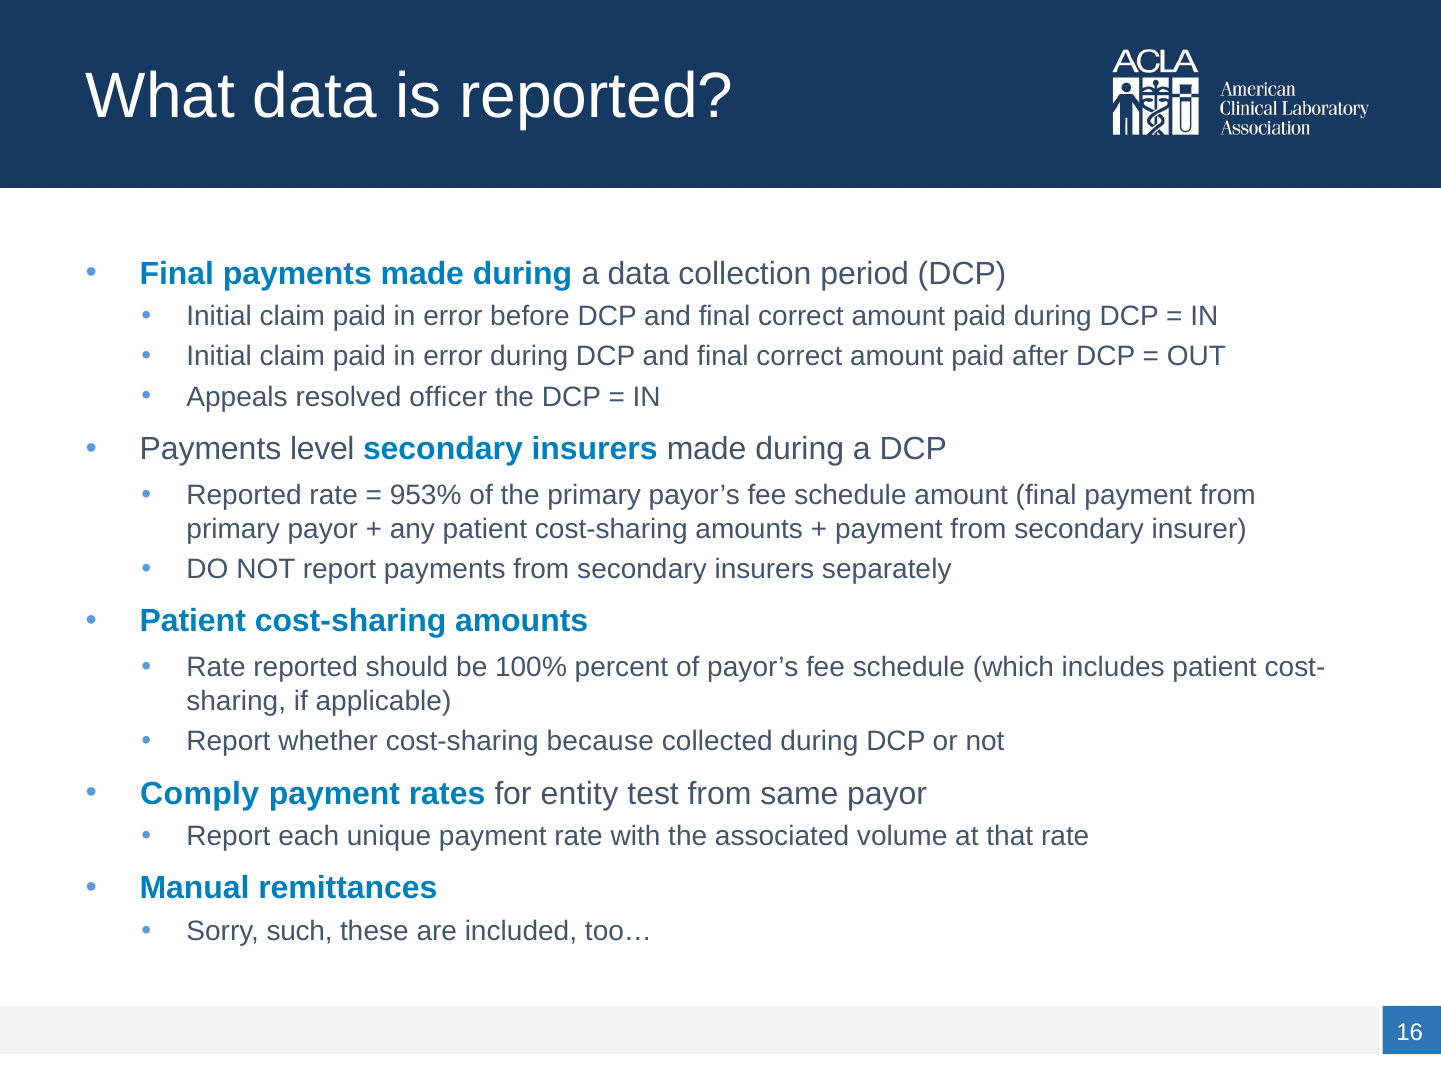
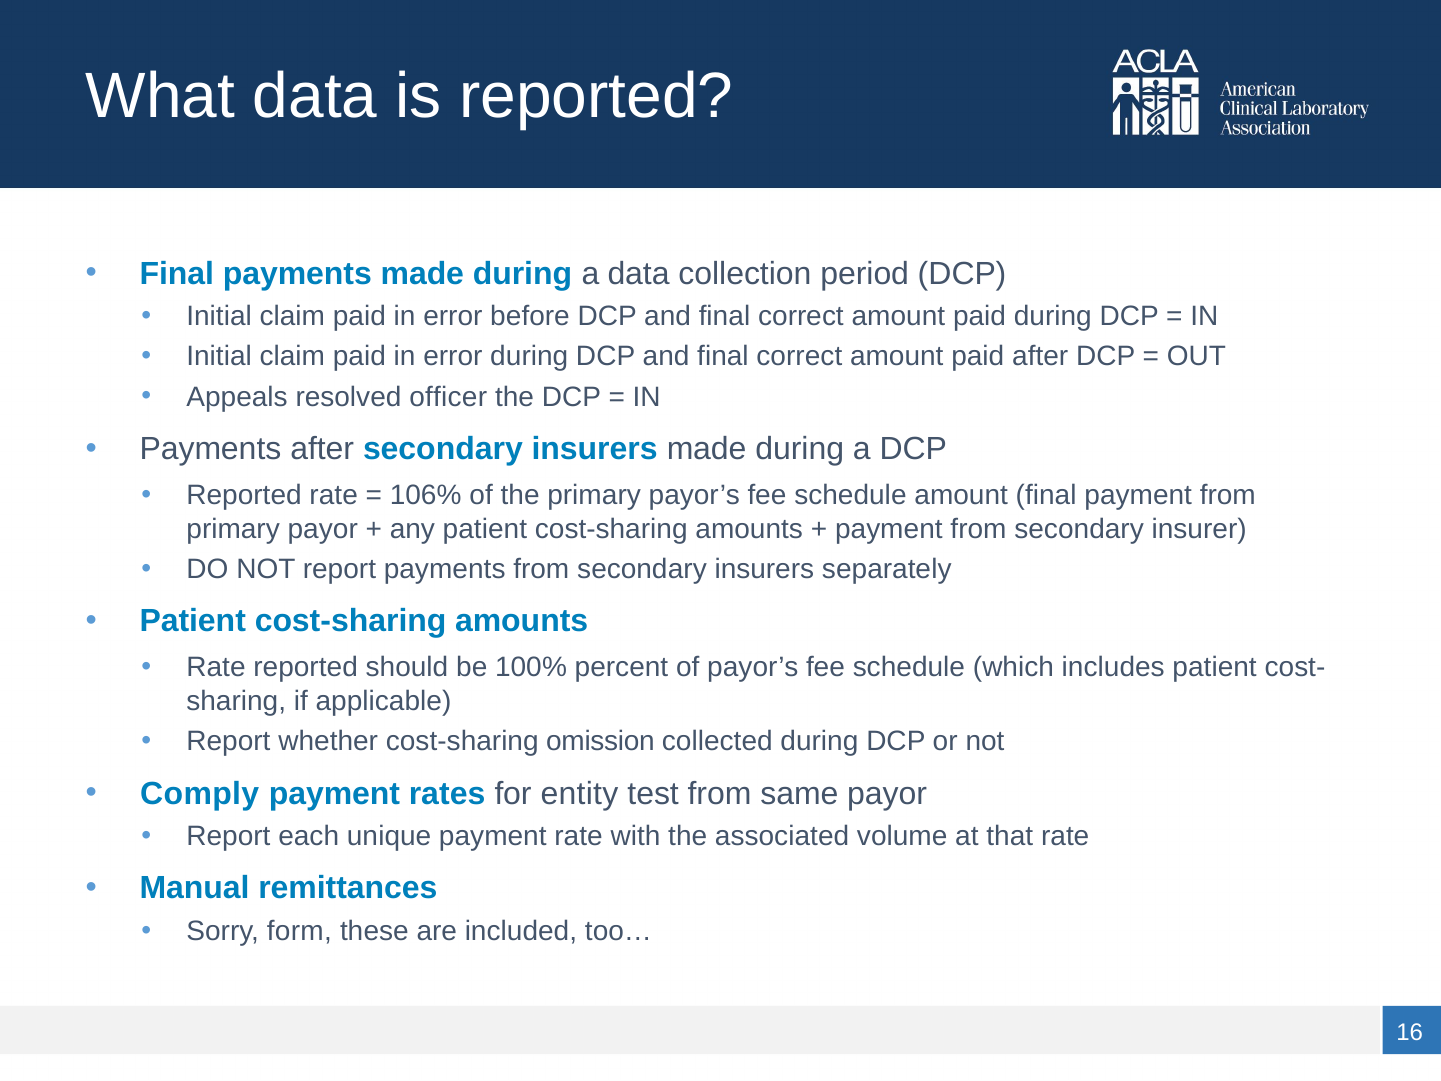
Payments level: level -> after
953%: 953% -> 106%
because: because -> omission
such: such -> form
